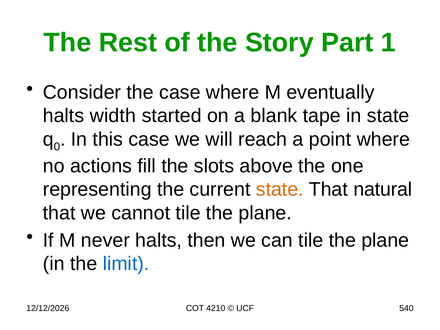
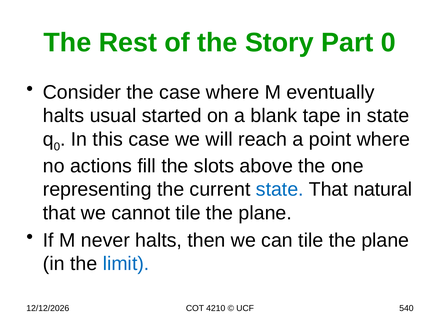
Part 1: 1 -> 0
width: width -> usual
state at (280, 189) colour: orange -> blue
